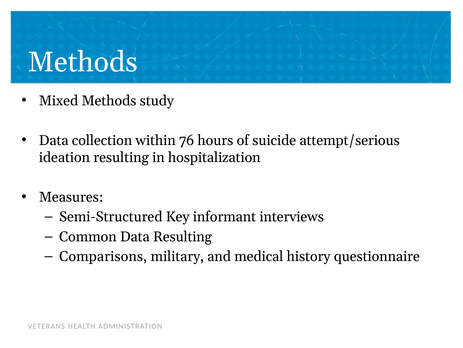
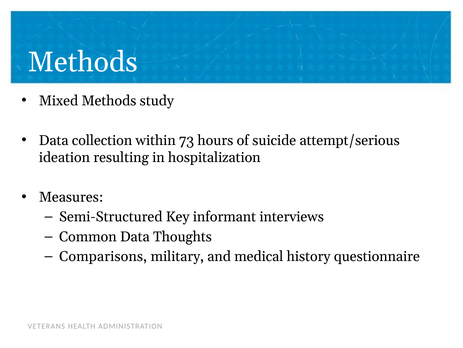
76: 76 -> 73
Data Resulting: Resulting -> Thoughts
